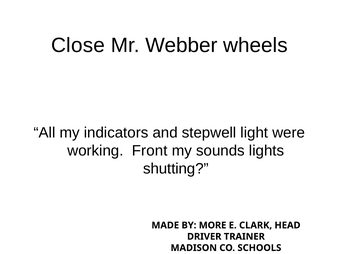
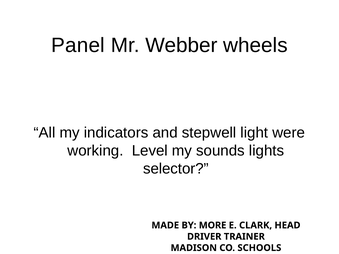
Close: Close -> Panel
Front: Front -> Level
shutting: shutting -> selector
